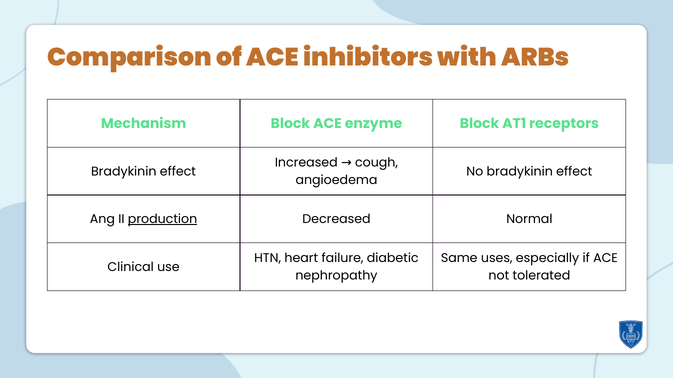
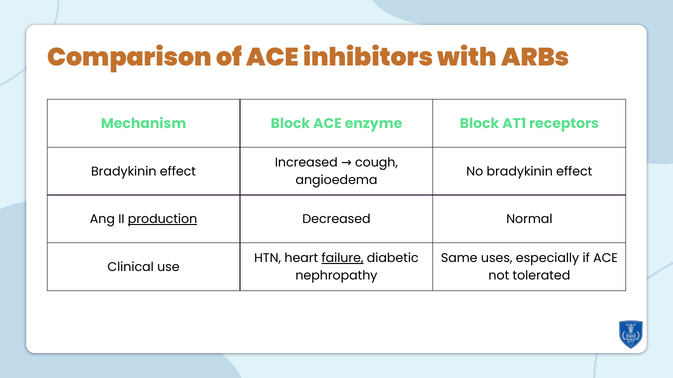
failure underline: none -> present
